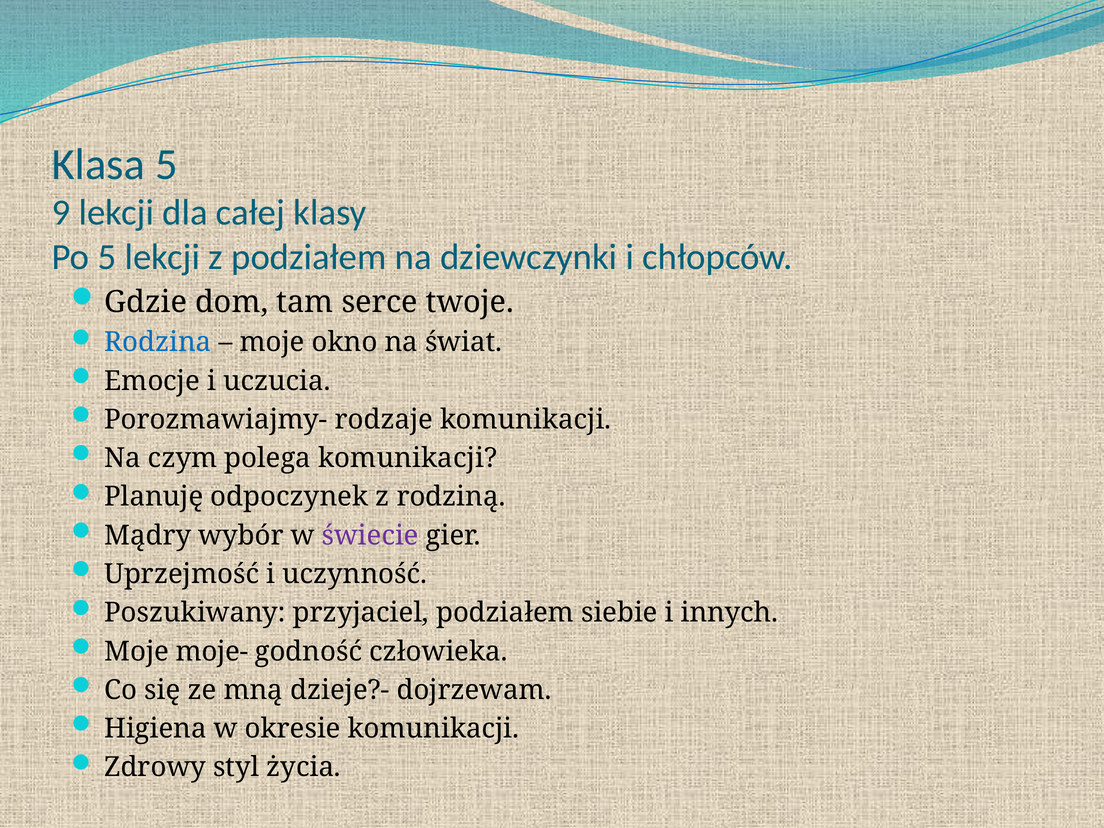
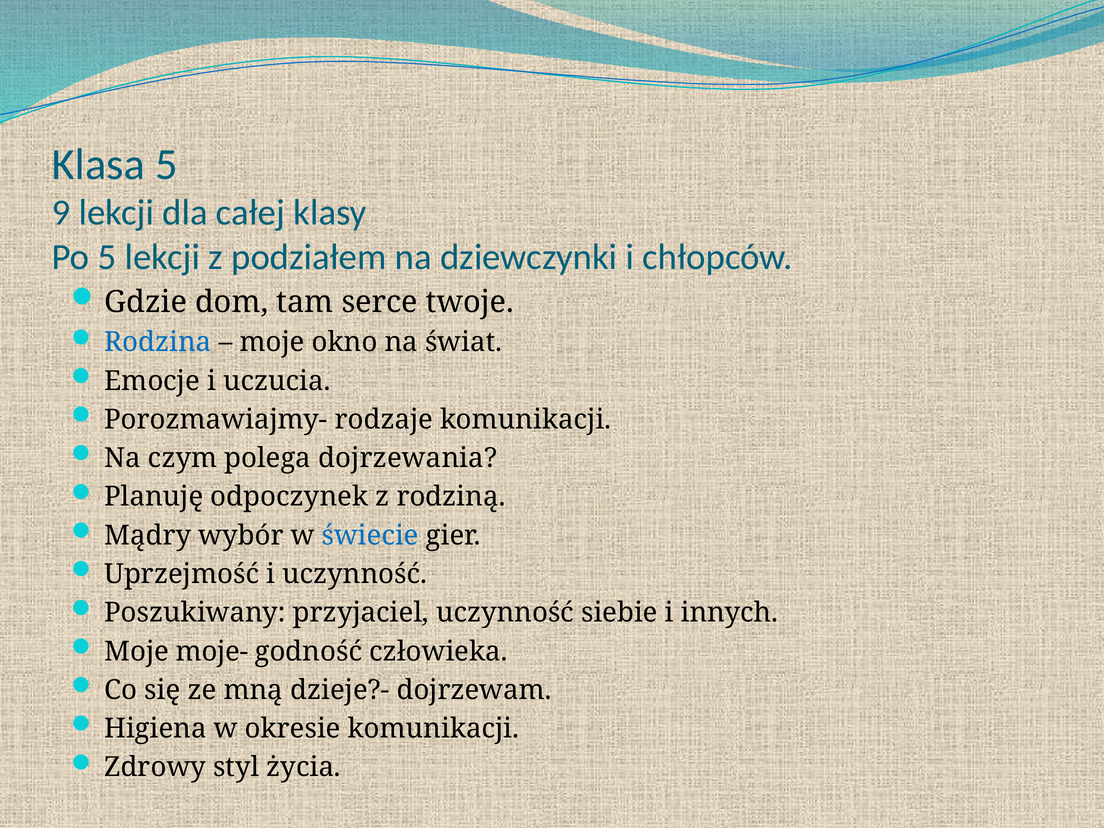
polega komunikacji: komunikacji -> dojrzewania
świecie colour: purple -> blue
przyjaciel podziałem: podziałem -> uczynność
